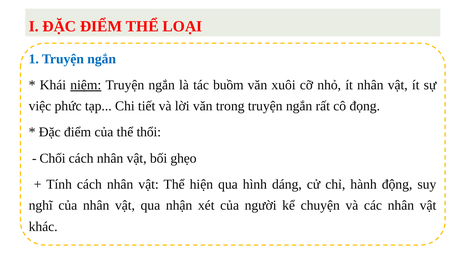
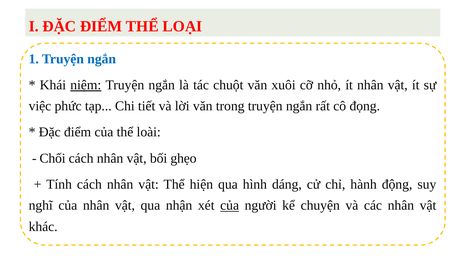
buồm: buồm -> chuột
thổi: thổi -> loài
của at (230, 206) underline: none -> present
